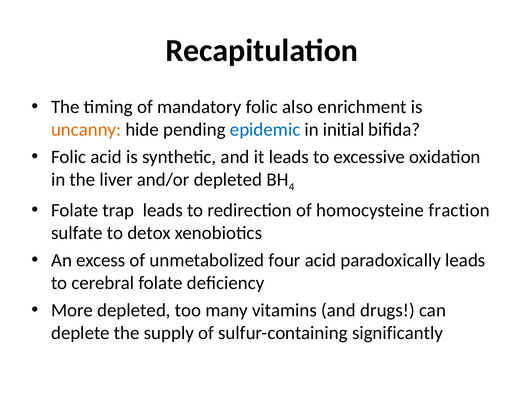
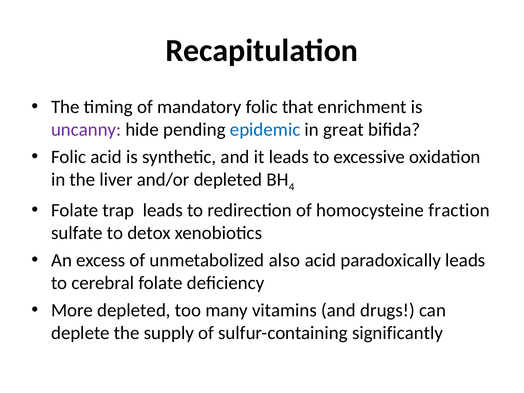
also: also -> that
uncanny colour: orange -> purple
initial: initial -> great
four: four -> also
